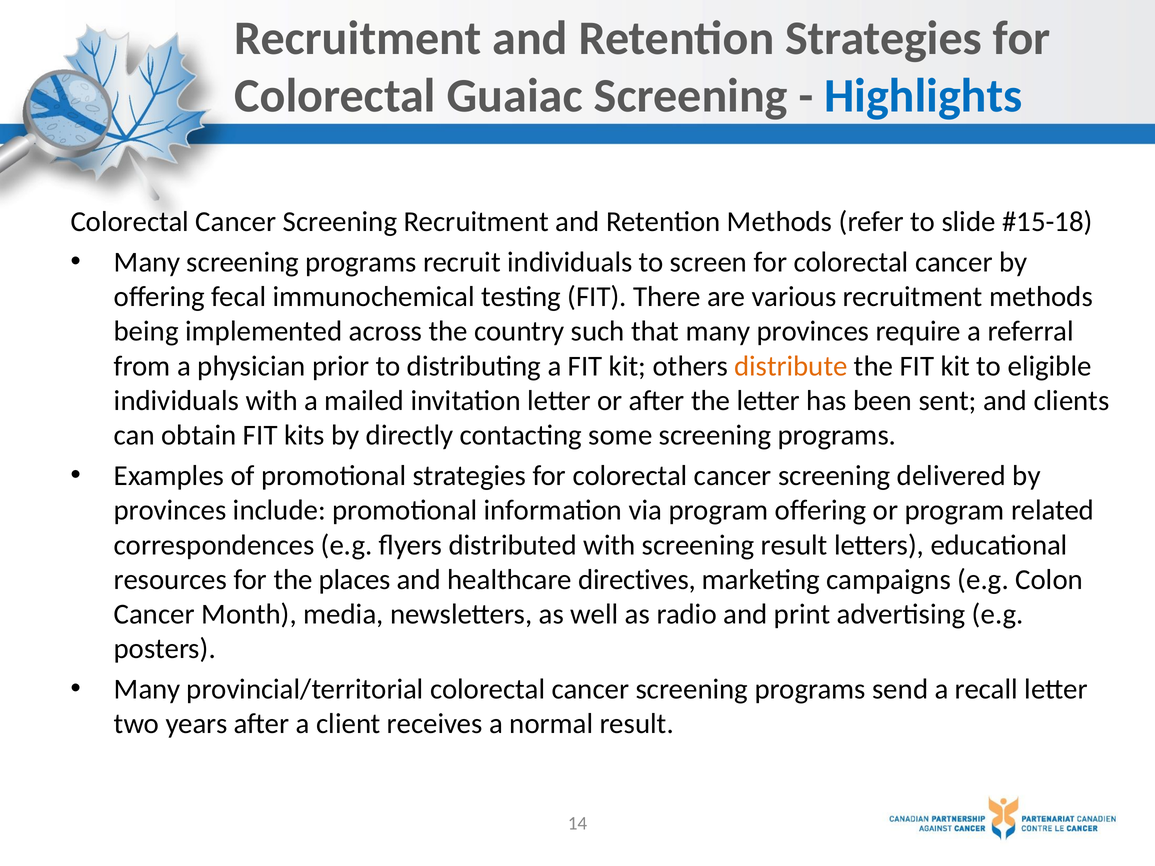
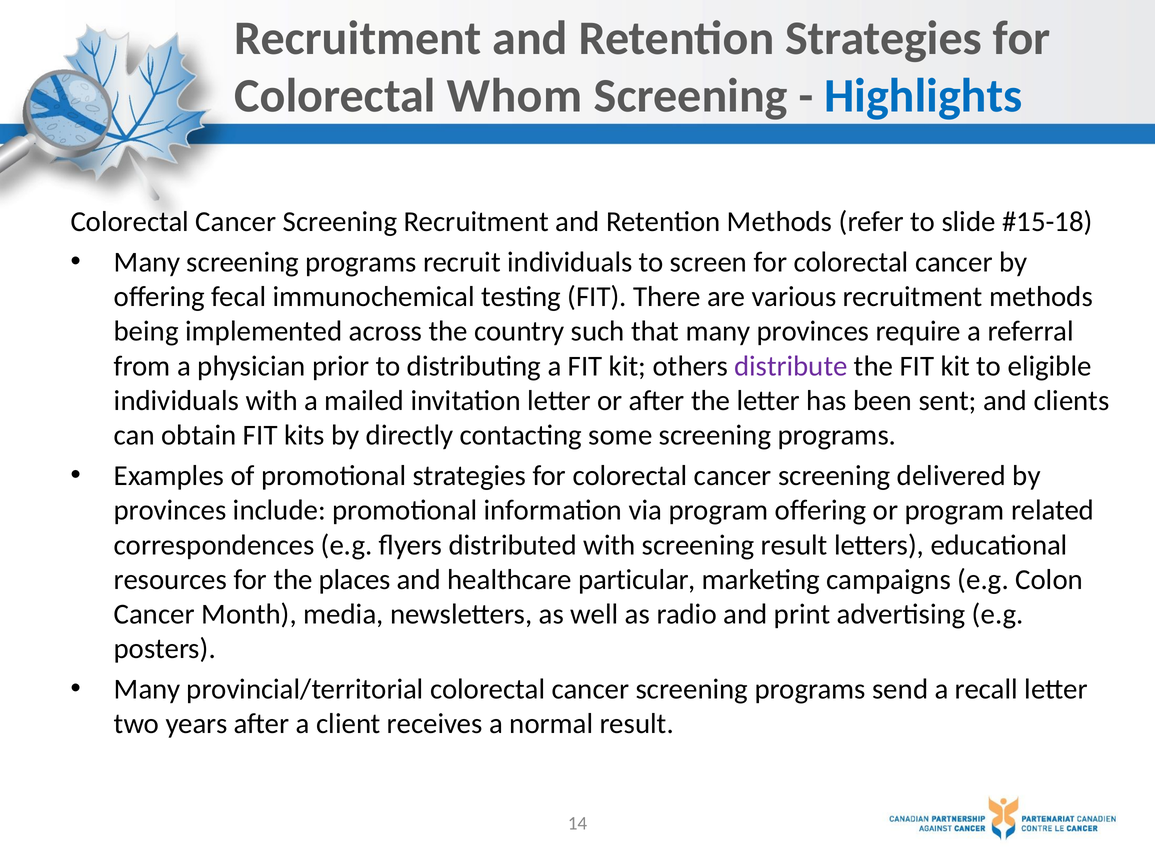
Guaiac: Guaiac -> Whom
distribute colour: orange -> purple
directives: directives -> particular
